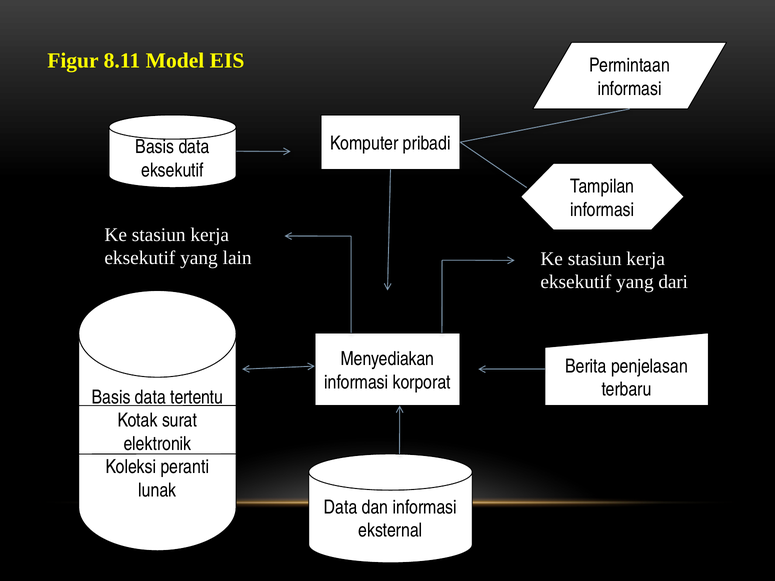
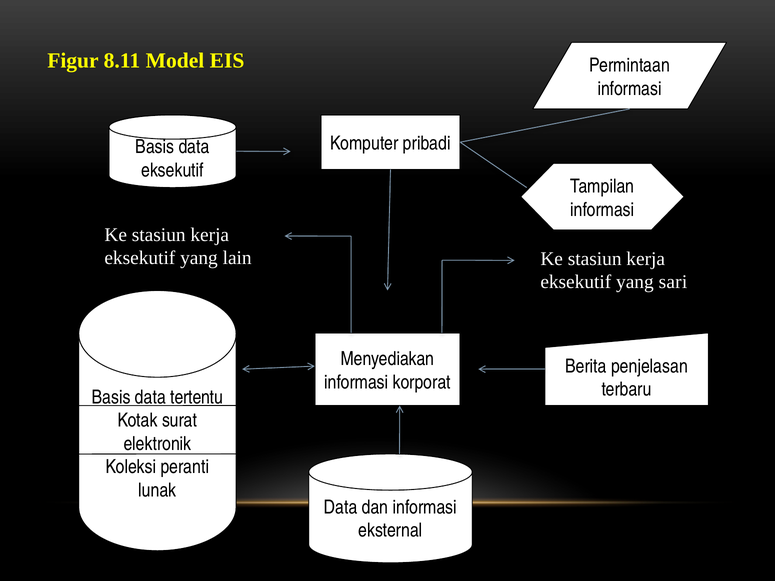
dari: dari -> sari
